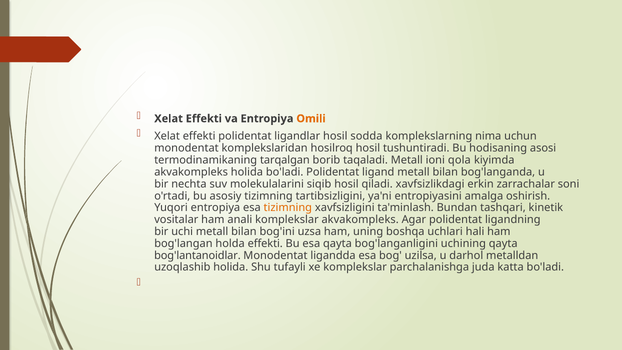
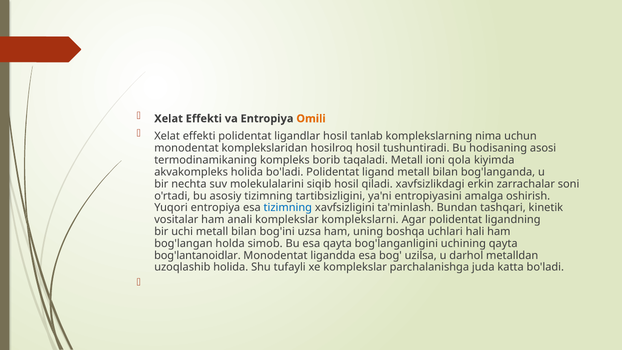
sodda: sodda -> tanlab
tarqalgan: tarqalgan -> kompleks
tizimning at (288, 208) colour: orange -> blue
komplekslar akvakompleks: akvakompleks -> komplekslarni
holda effekti: effekti -> simob
